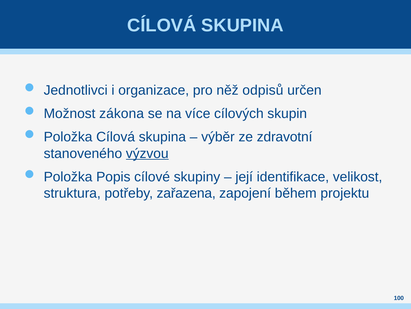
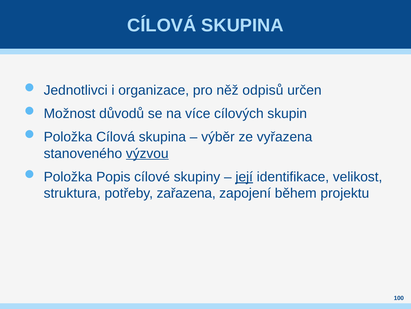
zákona: zákona -> důvodů
zdravotní: zdravotní -> vyřazena
její underline: none -> present
